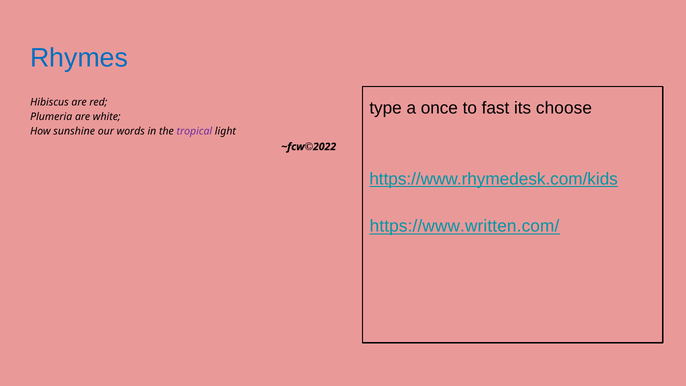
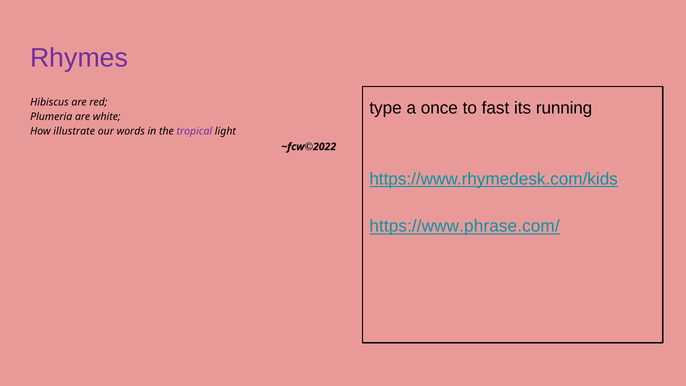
Rhymes colour: blue -> purple
choose: choose -> running
sunshine: sunshine -> illustrate
https://www.written.com/: https://www.written.com/ -> https://www.phrase.com/
